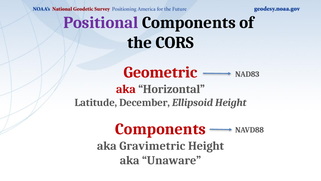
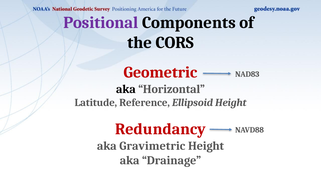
aka at (126, 89) colour: red -> black
December: December -> Reference
Components at (160, 129): Components -> Redundancy
Unaware: Unaware -> Drainage
